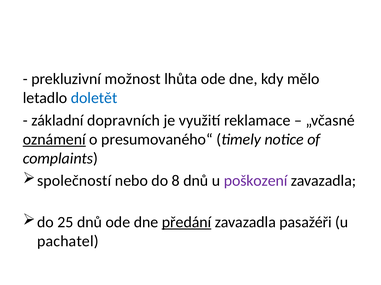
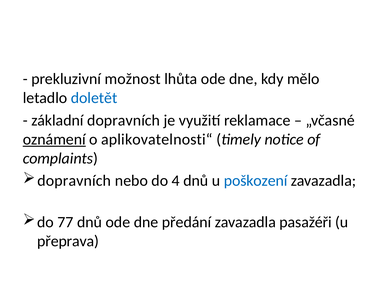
presumovaného“: presumovaného“ -> aplikovatelnosti“
společností at (74, 181): společností -> dopravních
8: 8 -> 4
poškození colour: purple -> blue
25: 25 -> 77
předání underline: present -> none
pachatel: pachatel -> přeprava
